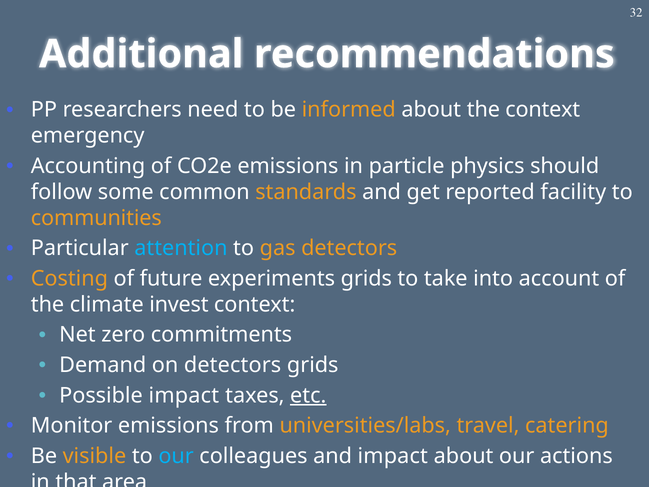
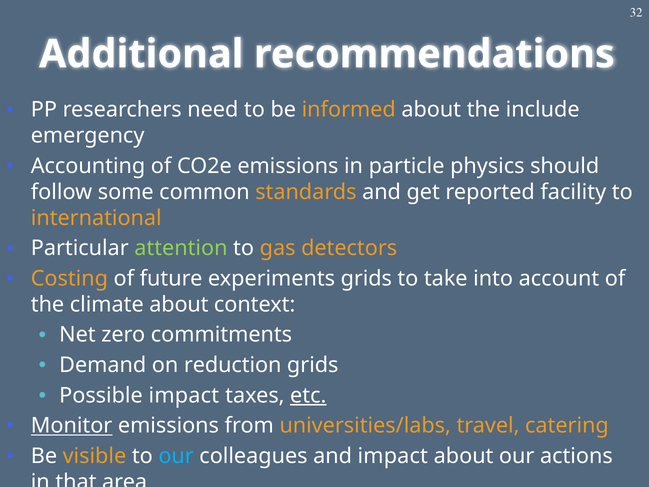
the context: context -> include
communities: communities -> international
attention colour: light blue -> light green
climate invest: invest -> about
on detectors: detectors -> reduction
Monitor underline: none -> present
